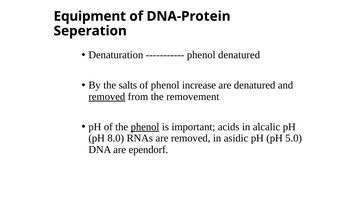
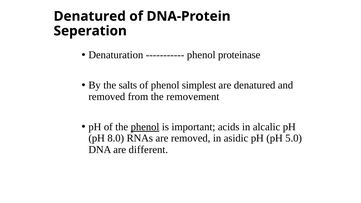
Equipment at (90, 16): Equipment -> Denatured
phenol denatured: denatured -> proteinase
increase: increase -> simplest
removed at (107, 97) underline: present -> none
ependorf: ependorf -> different
